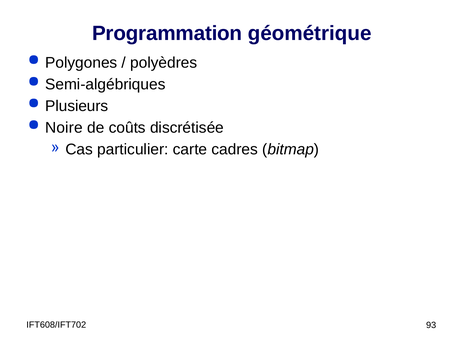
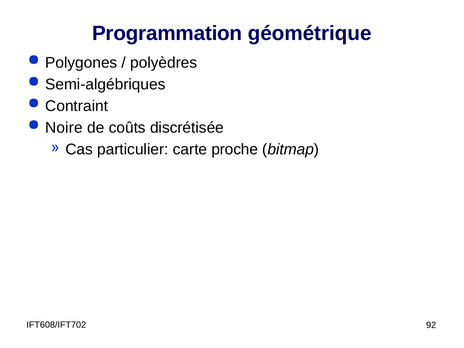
Plusieurs: Plusieurs -> Contraint
cadres: cadres -> proche
93: 93 -> 92
